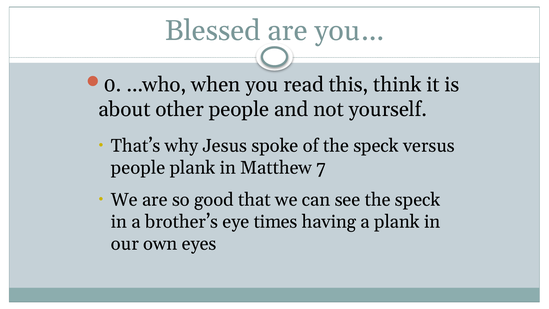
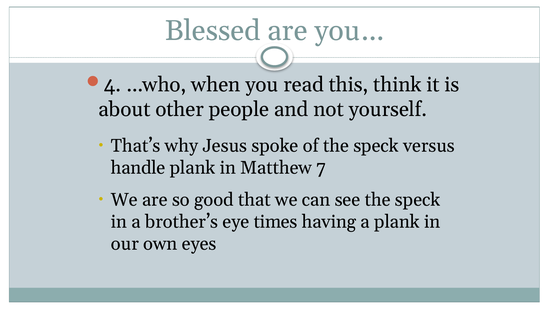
0: 0 -> 4
people at (138, 168): people -> handle
